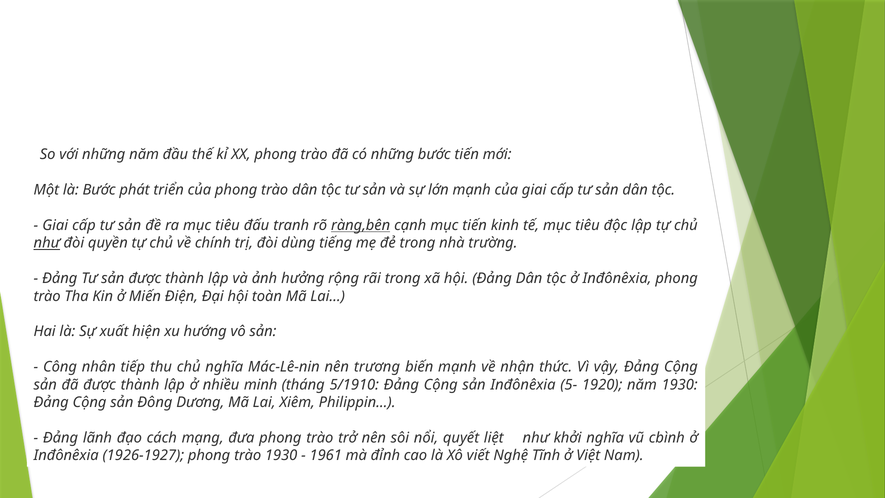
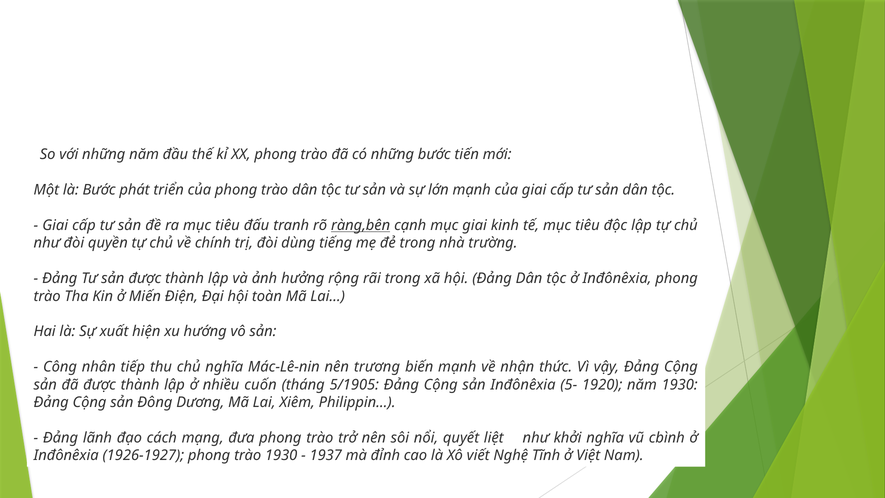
mục tiến: tiến -> giai
như at (47, 243) underline: present -> none
minh: minh -> cuốn
5/1910: 5/1910 -> 5/1905
1961: 1961 -> 1937
